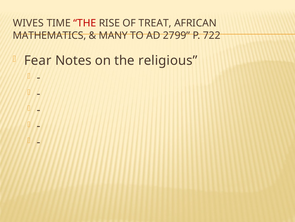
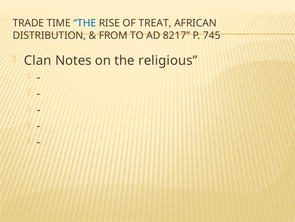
WIVES: WIVES -> TRADE
THE at (85, 23) colour: red -> blue
MATHEMATICS: MATHEMATICS -> DISTRIBUTION
MANY: MANY -> FROM
2799: 2799 -> 8217
722: 722 -> 745
Fear: Fear -> Clan
